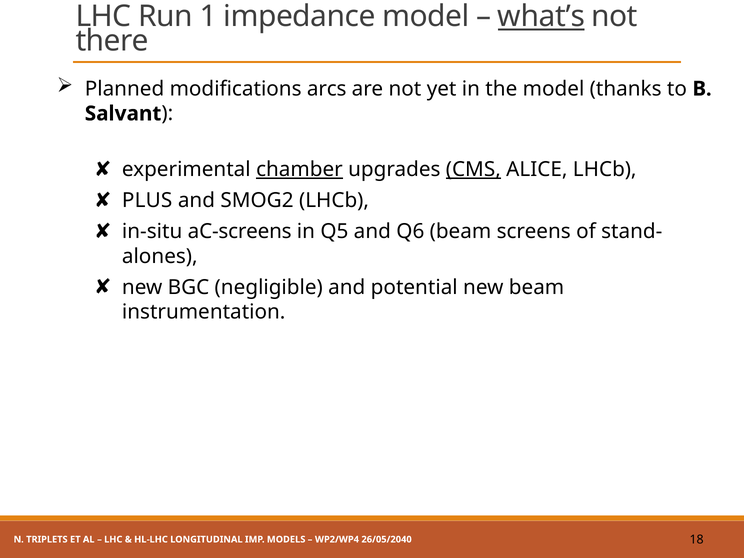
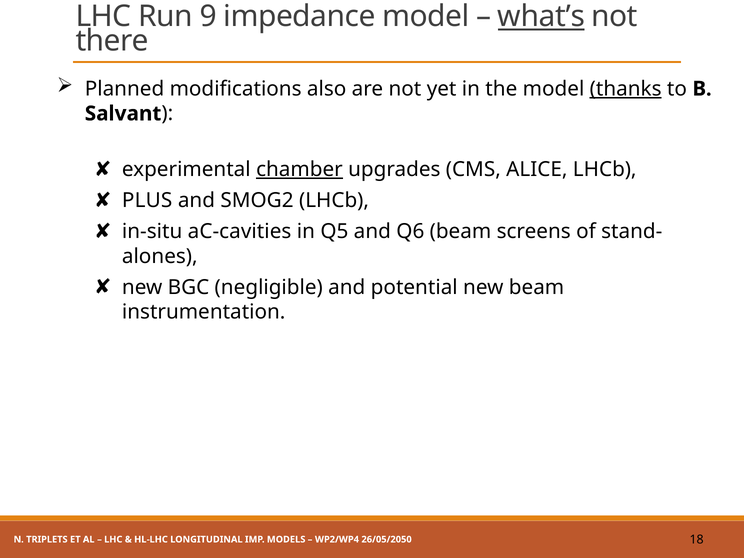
1: 1 -> 9
arcs: arcs -> also
thanks underline: none -> present
CMS underline: present -> none
aC-screens: aC-screens -> aC-cavities
26/05/2040: 26/05/2040 -> 26/05/2050
